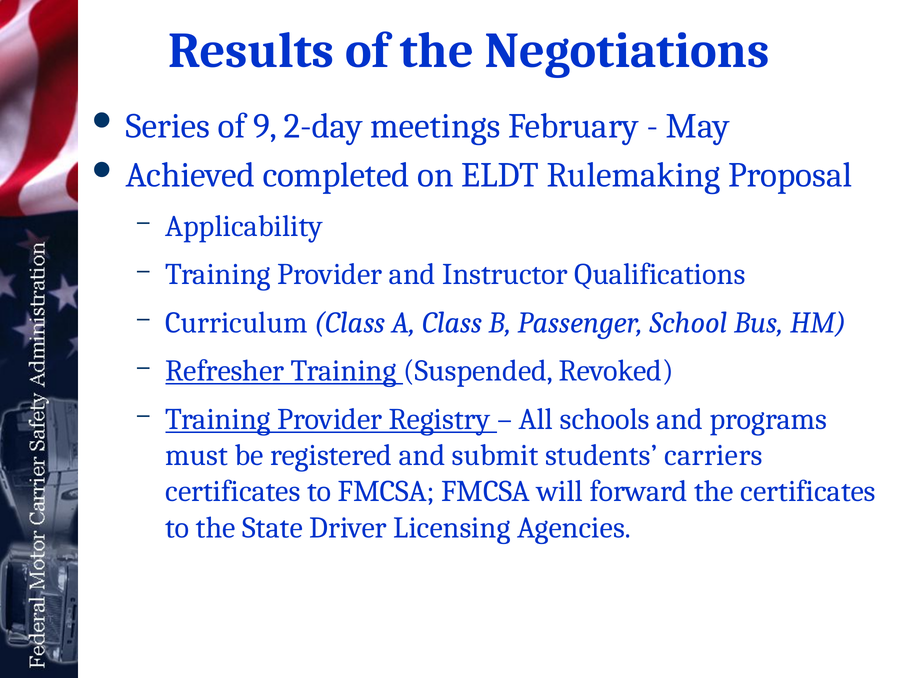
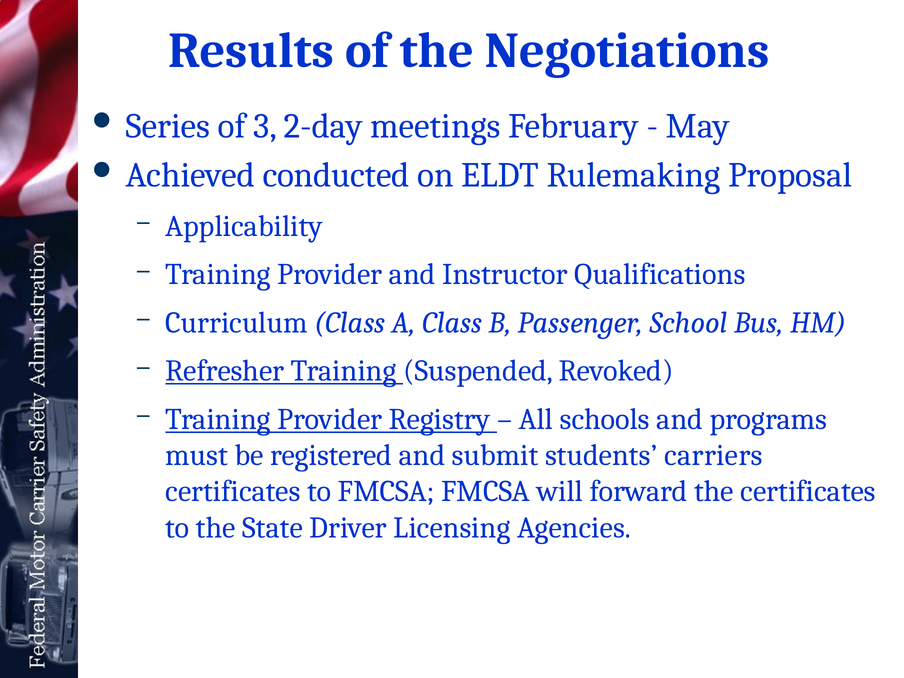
9: 9 -> 3
completed: completed -> conducted
